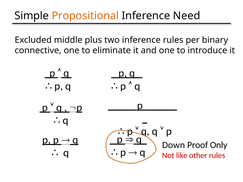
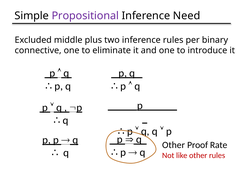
Propositional colour: orange -> purple
Down at (174, 145): Down -> Other
Only: Only -> Rate
